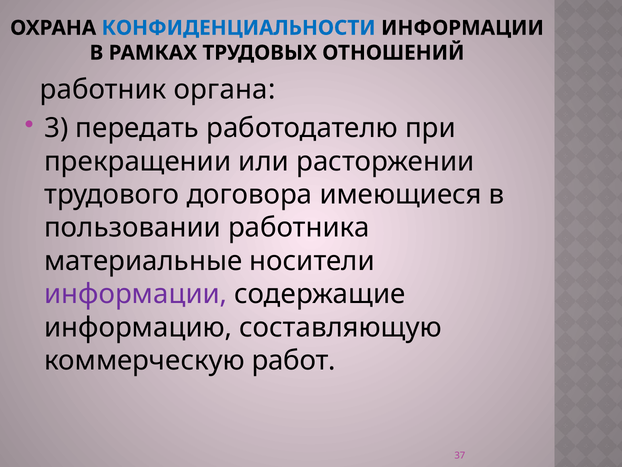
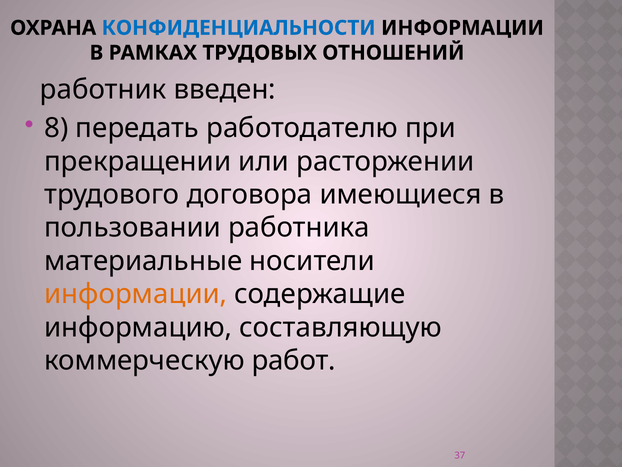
органа: органа -> введен
3: 3 -> 8
информации at (136, 294) colour: purple -> orange
